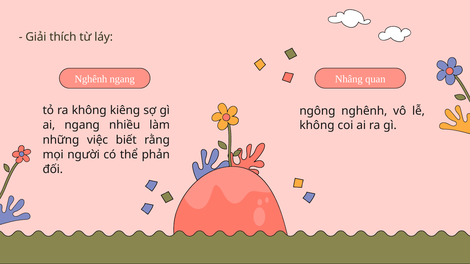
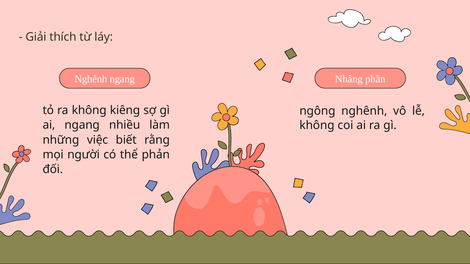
quan: quan -> phần
